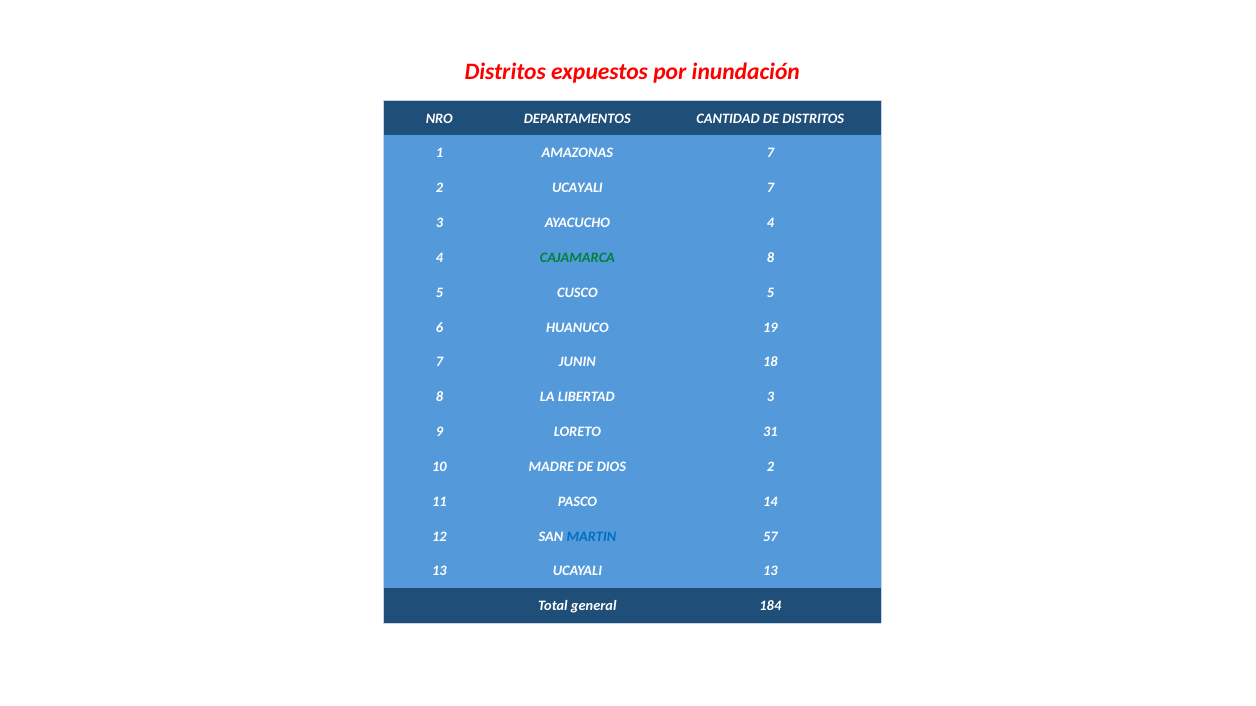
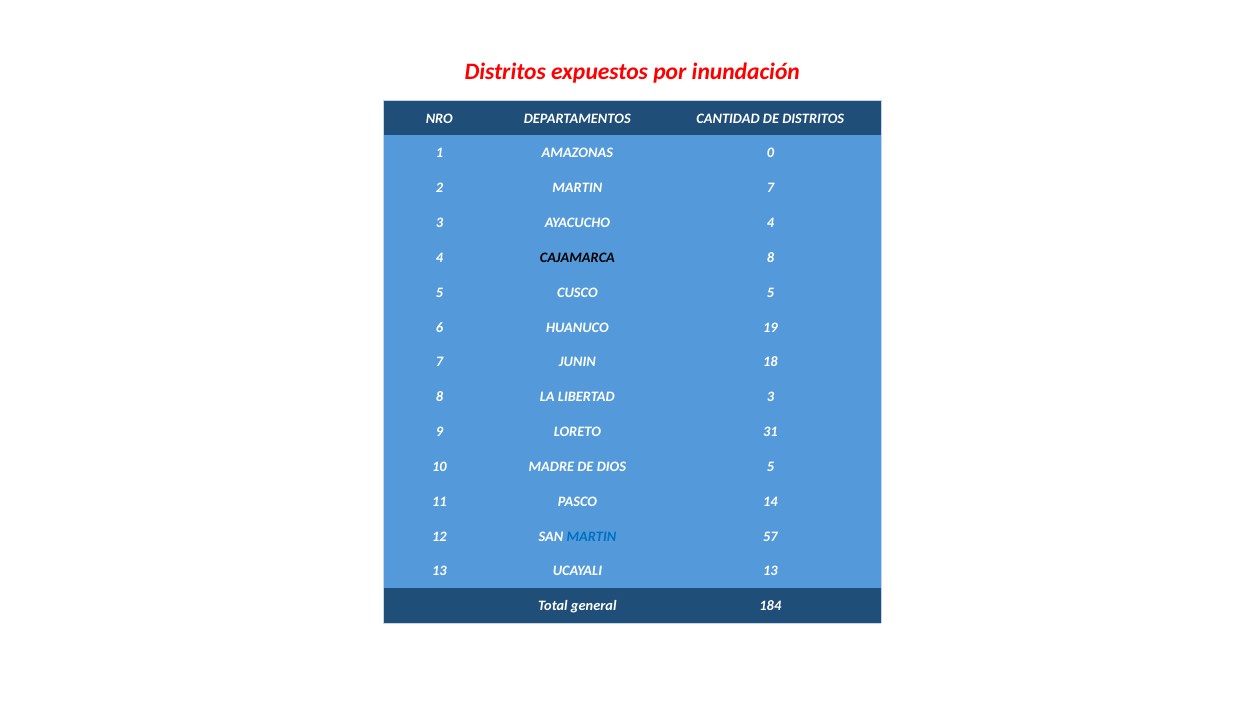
AMAZONAS 7: 7 -> 0
2 UCAYALI: UCAYALI -> MARTIN
CAJAMARCA colour: green -> black
DIOS 2: 2 -> 5
